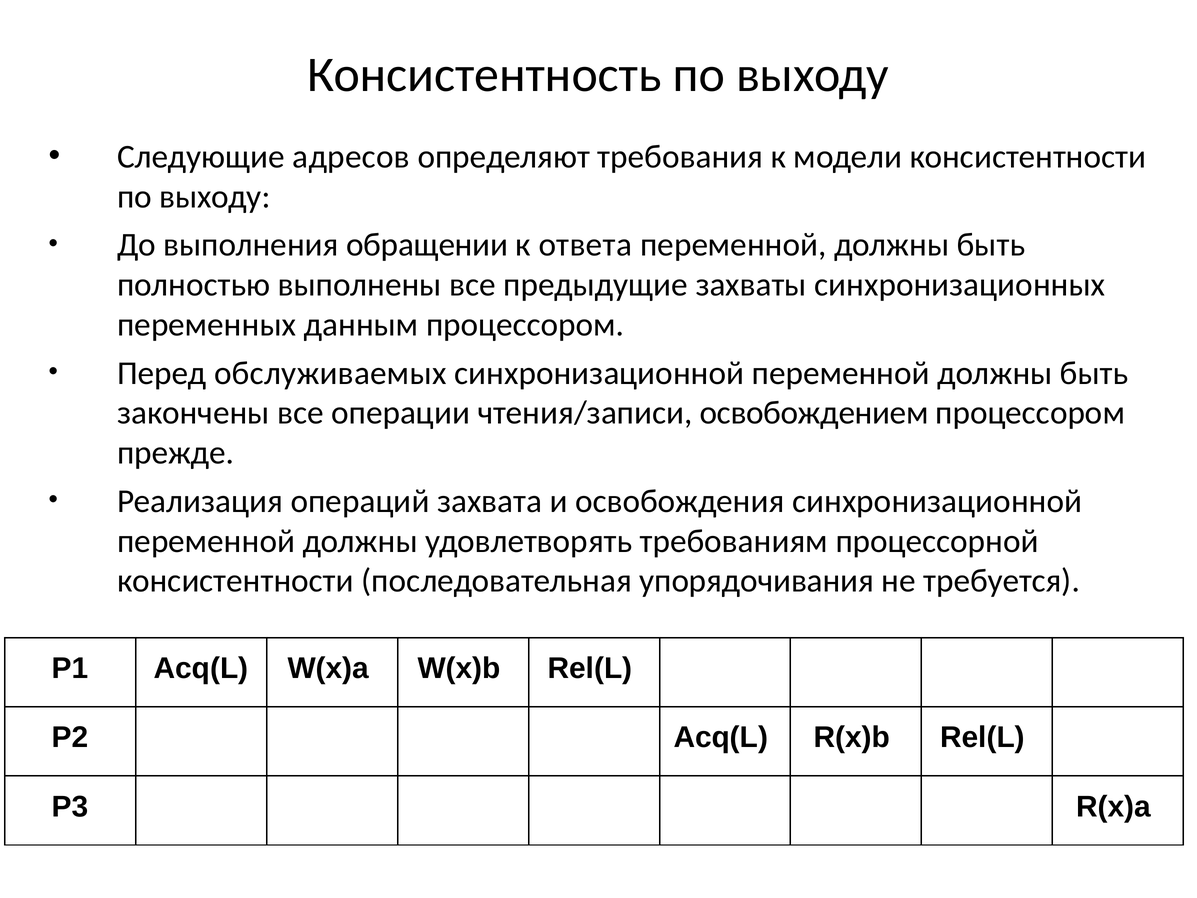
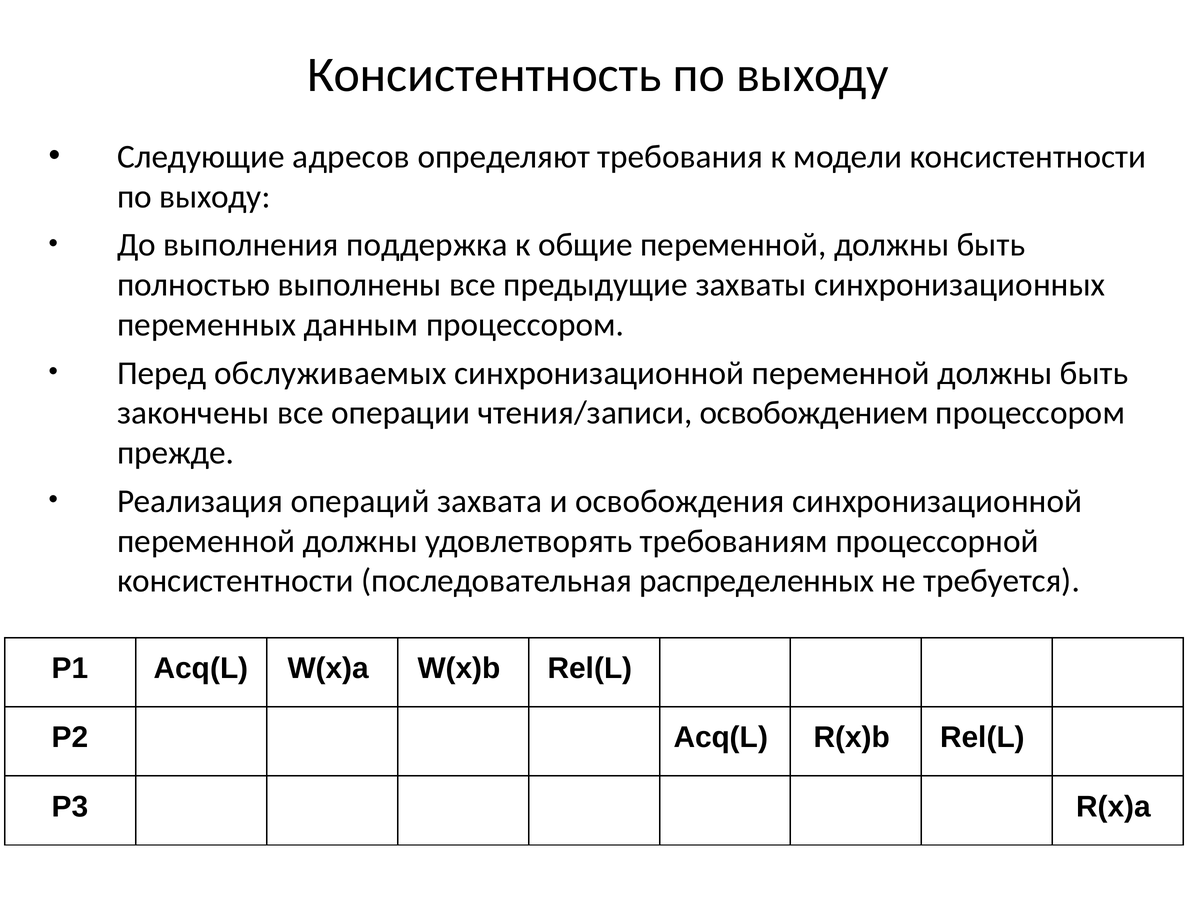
обращении: обращении -> поддержка
ответа: ответа -> общие
упорядочивания: упорядочивания -> распределенных
